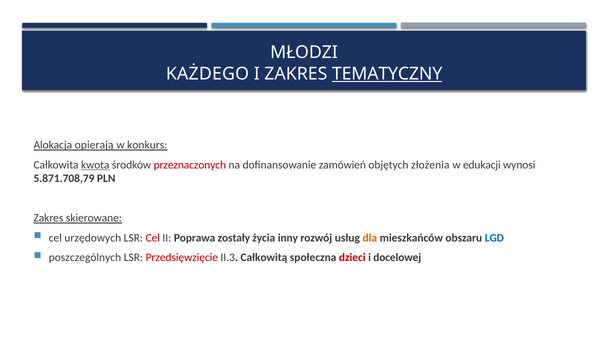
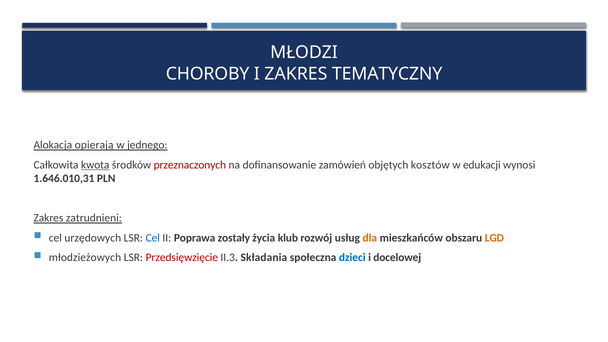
KAŻDEGO: KAŻDEGO -> CHOROBY
TEMATYCZNY underline: present -> none
konkurs: konkurs -> jednego
złożenia: złożenia -> kosztów
5.871.708,79: 5.871.708,79 -> 1.646.010,31
skierowane: skierowane -> zatrudnieni
Cel at (153, 238) colour: red -> blue
inny: inny -> klub
LGD colour: blue -> orange
poszczególnych: poszczególnych -> młodzieżowych
Całkowitą: Całkowitą -> Składania
dzieci colour: red -> blue
